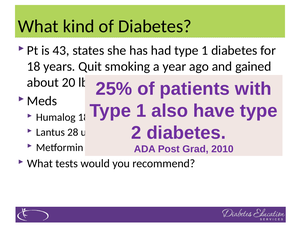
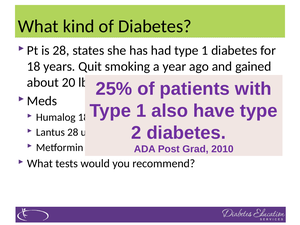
is 43: 43 -> 28
